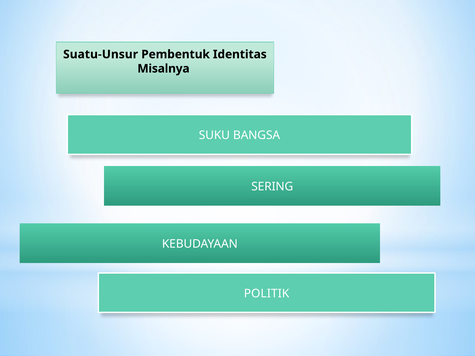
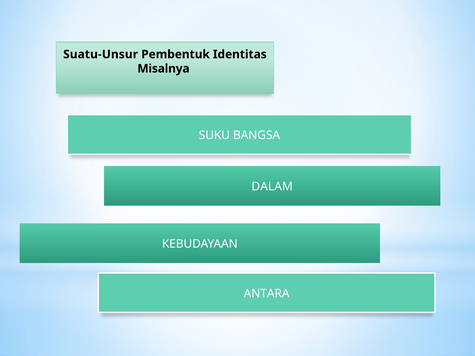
SERING: SERING -> DALAM
POLITIK: POLITIK -> ANTARA
